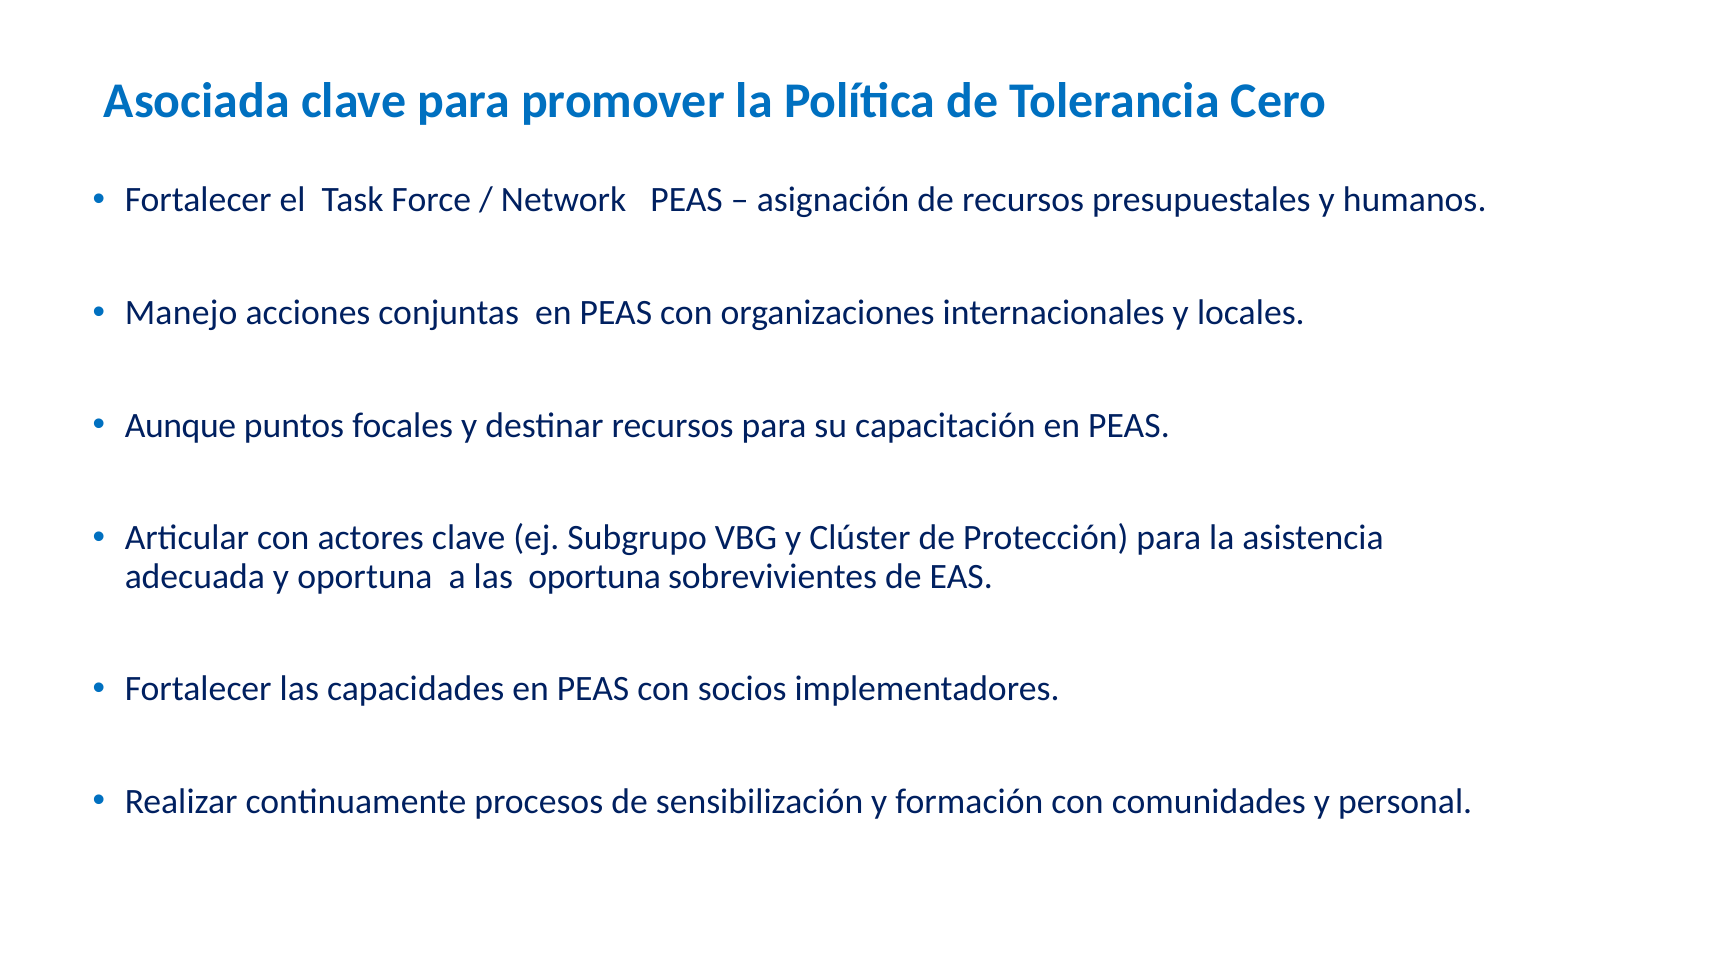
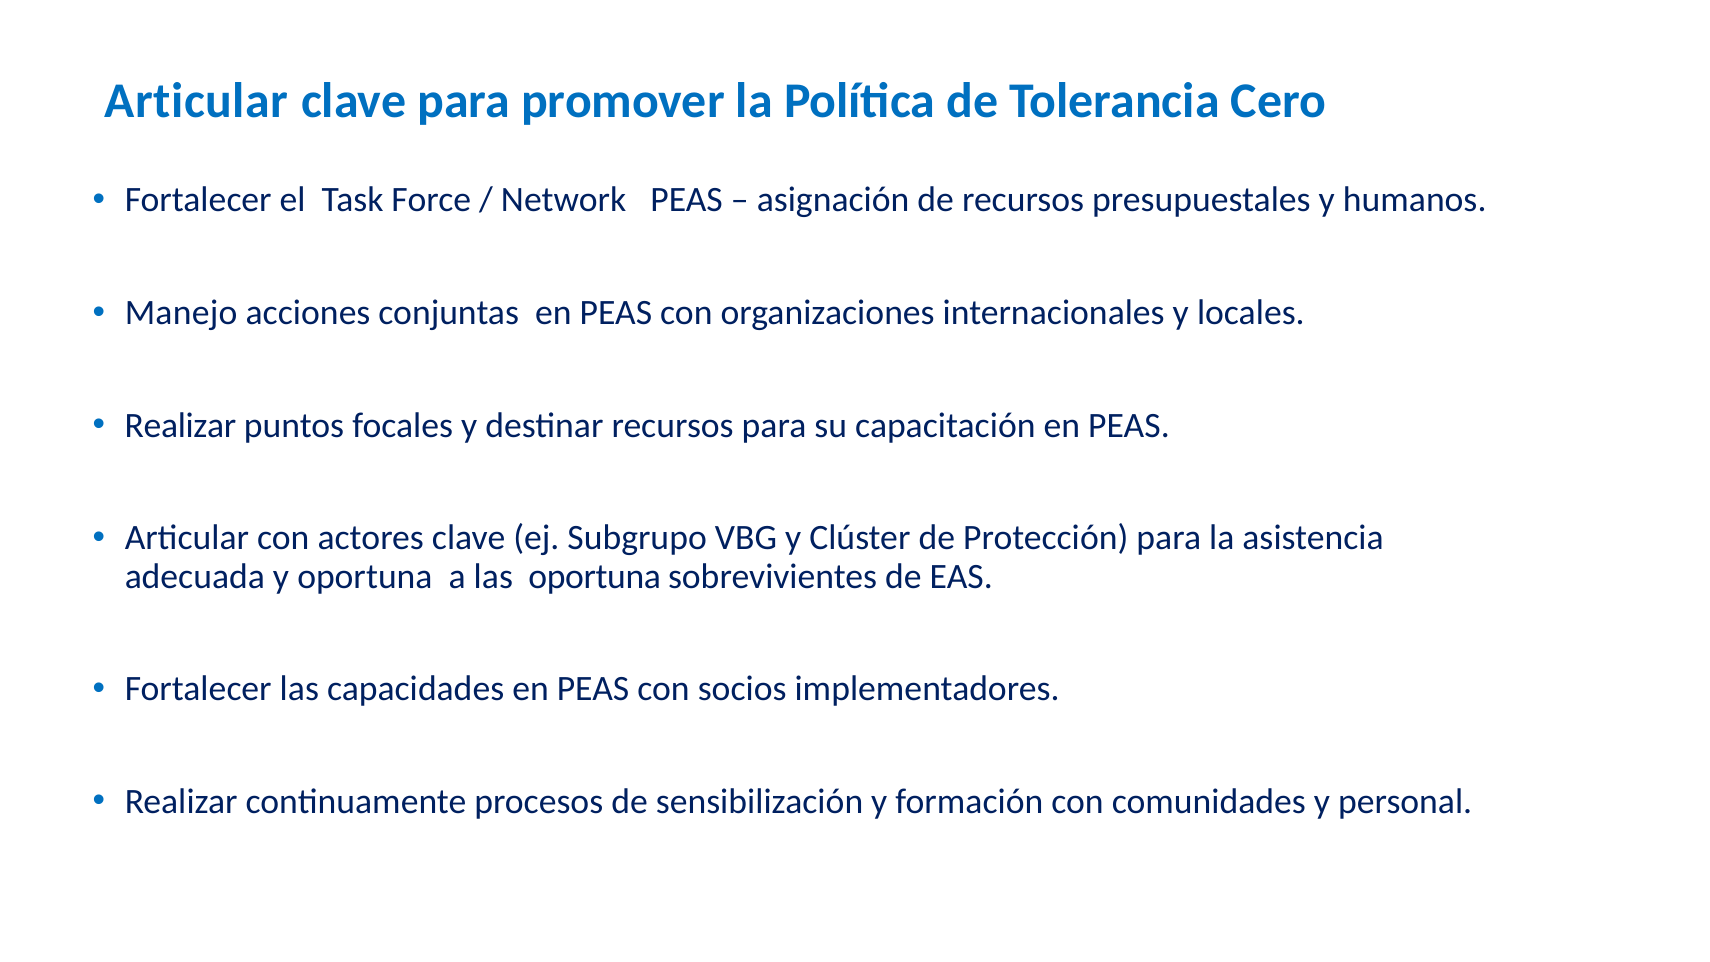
Asociada at (197, 101): Asociada -> Articular
Aunque at (180, 425): Aunque -> Realizar
